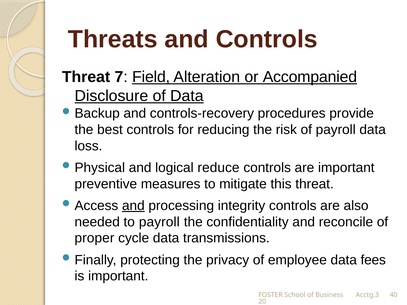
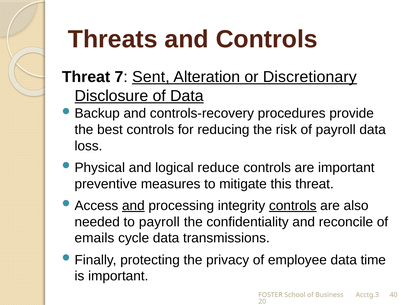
Field: Field -> Sent
Accompanied: Accompanied -> Discretionary
controls at (293, 206) underline: none -> present
proper: proper -> emails
fees: fees -> time
